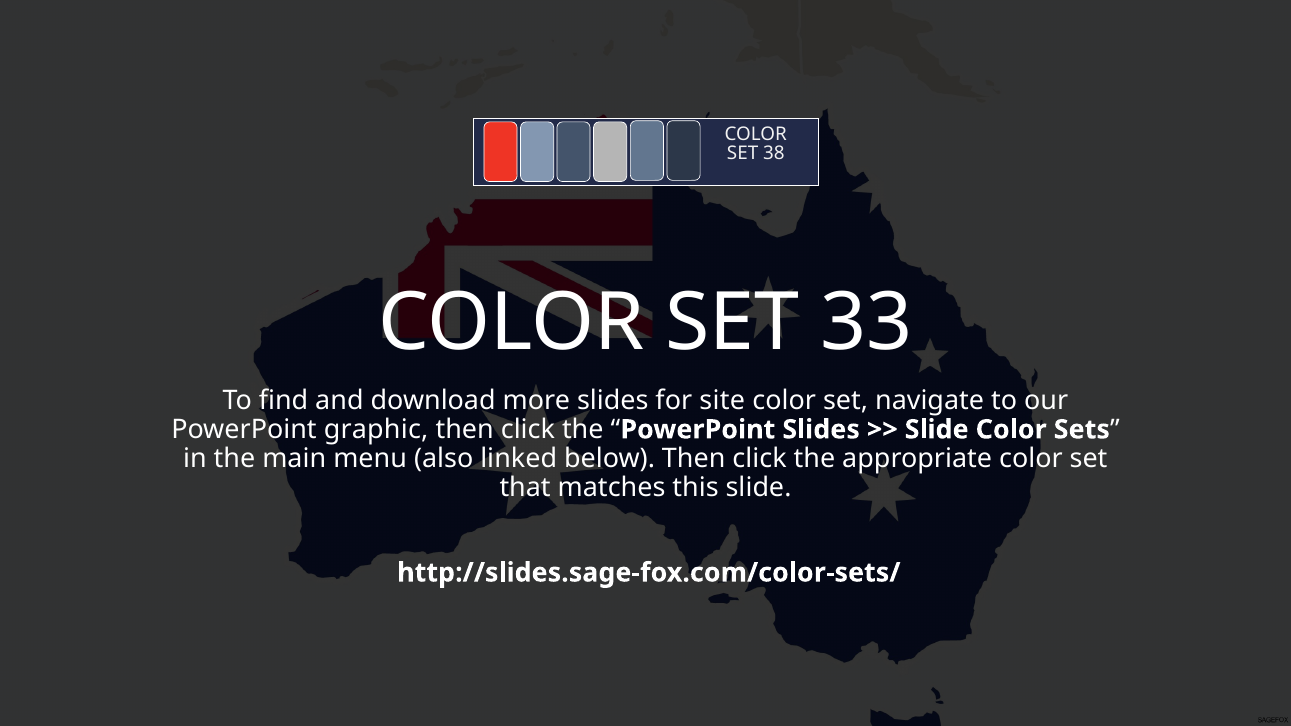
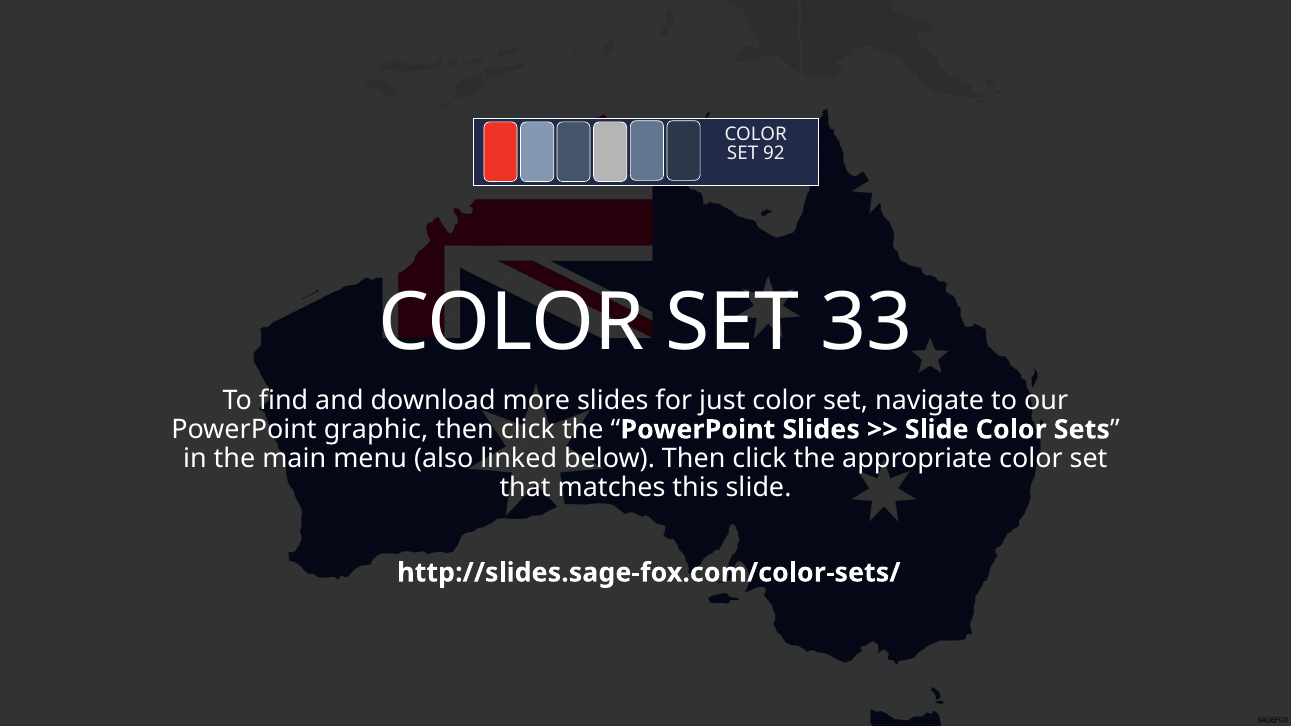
38: 38 -> 92
site: site -> just
